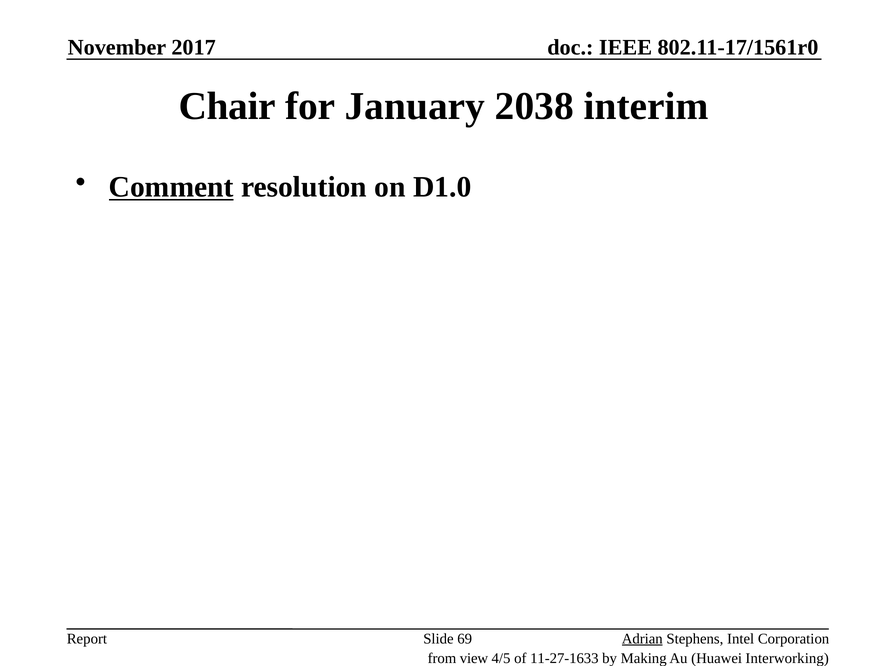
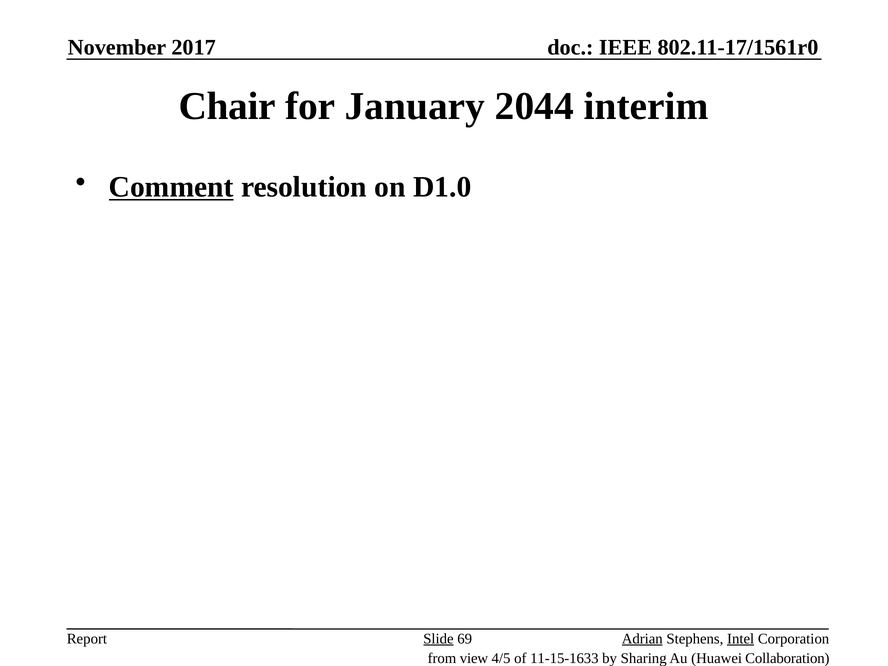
2038: 2038 -> 2044
Slide underline: none -> present
Intel underline: none -> present
11-27-1633: 11-27-1633 -> 11-15-1633
Making: Making -> Sharing
Interworking: Interworking -> Collaboration
